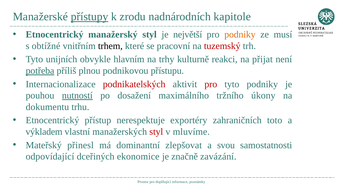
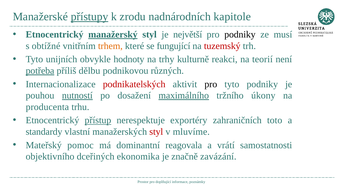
manažerský underline: none -> present
podniky at (240, 35) colour: orange -> black
trhem colour: black -> orange
pracovní: pracovní -> fungující
hlavním: hlavním -> hodnoty
přijat: přijat -> teorií
plnou: plnou -> dělbu
přístupu: přístupu -> různých
pro at (211, 84) colour: red -> black
maximálního underline: none -> present
dokumentu: dokumentu -> producenta
přístup underline: none -> present
výkladem: výkladem -> standardy
přinesl: přinesl -> pomoc
zlepšovat: zlepšovat -> reagovala
svou: svou -> vrátí
odpovídající: odpovídající -> objektivního
ekonomice: ekonomice -> ekonomika
